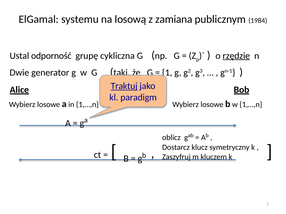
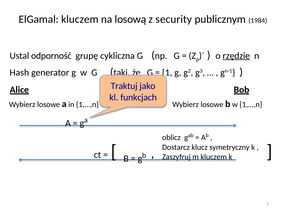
ElGamal systemu: systemu -> kluczem
zamiana: zamiana -> security
Dwie: Dwie -> Hash
Traktuj underline: present -> none
paradigm: paradigm -> funkcjach
